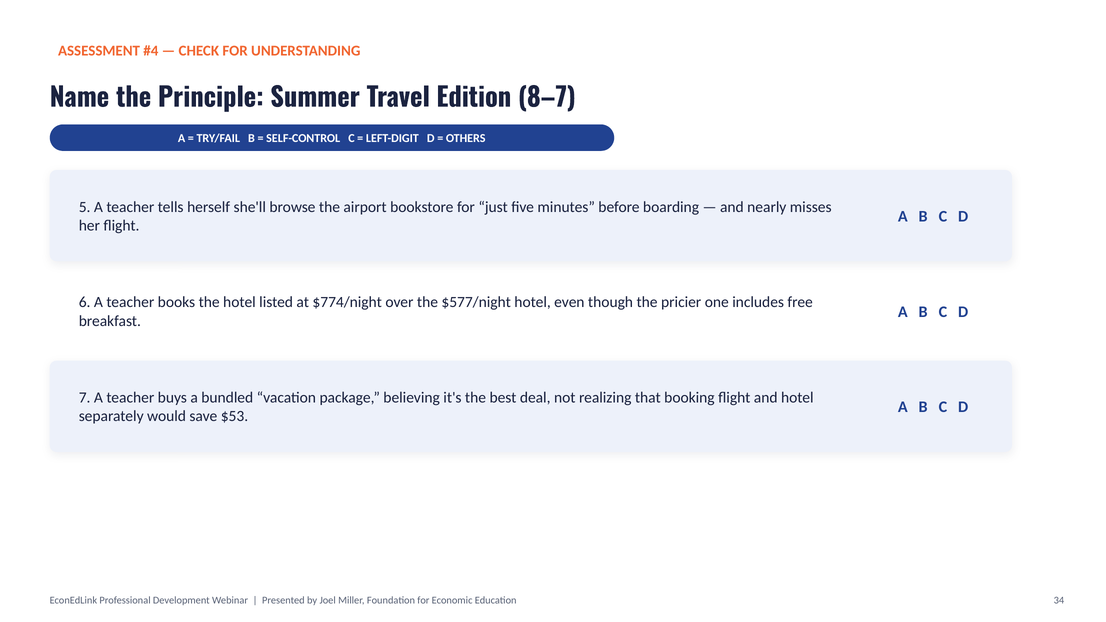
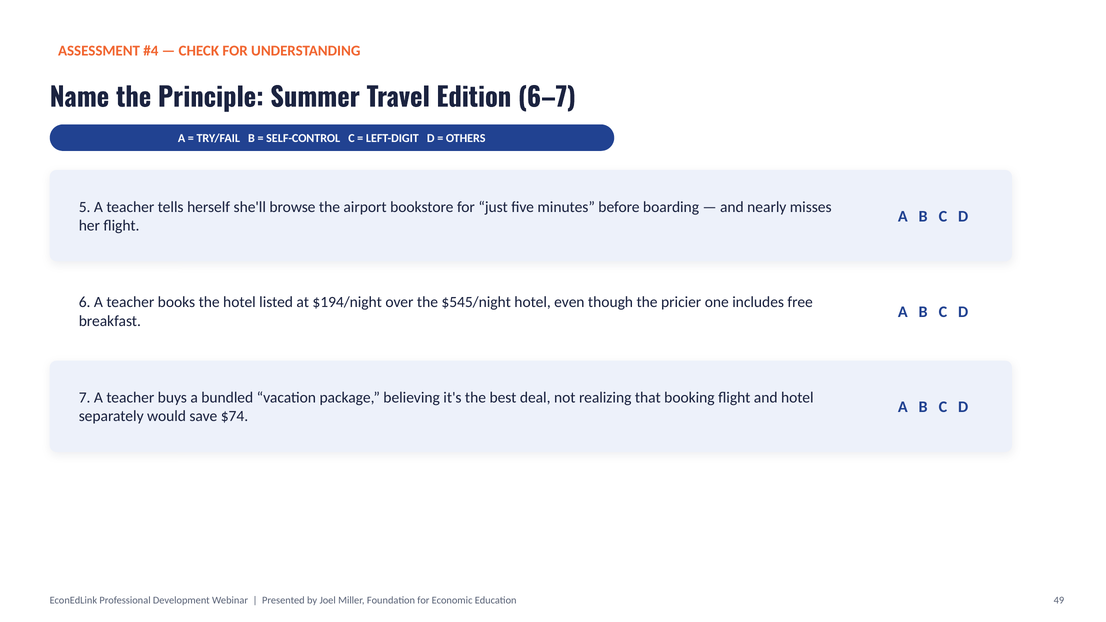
8–7: 8–7 -> 6–7
$774/night: $774/night -> $194/night
$577/night: $577/night -> $545/night
$53: $53 -> $74
34: 34 -> 49
